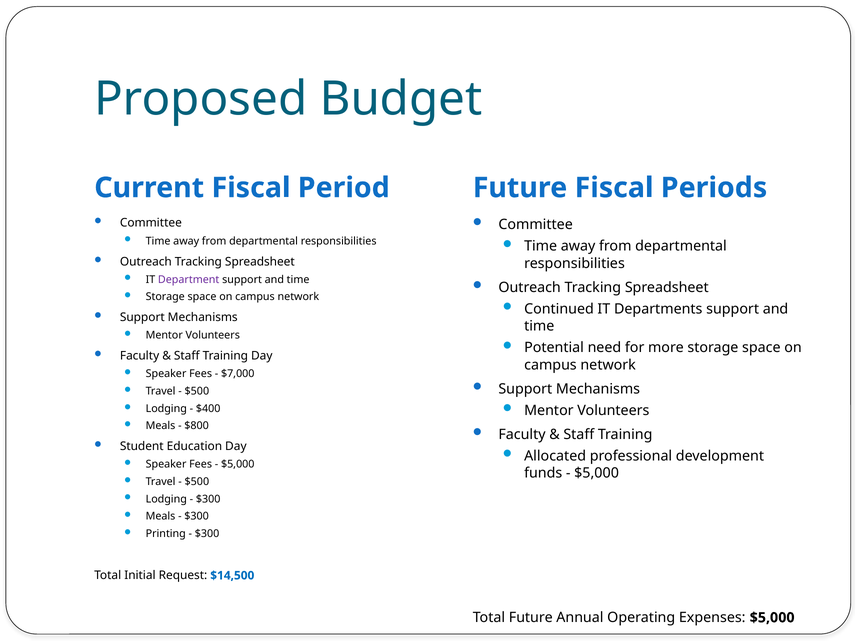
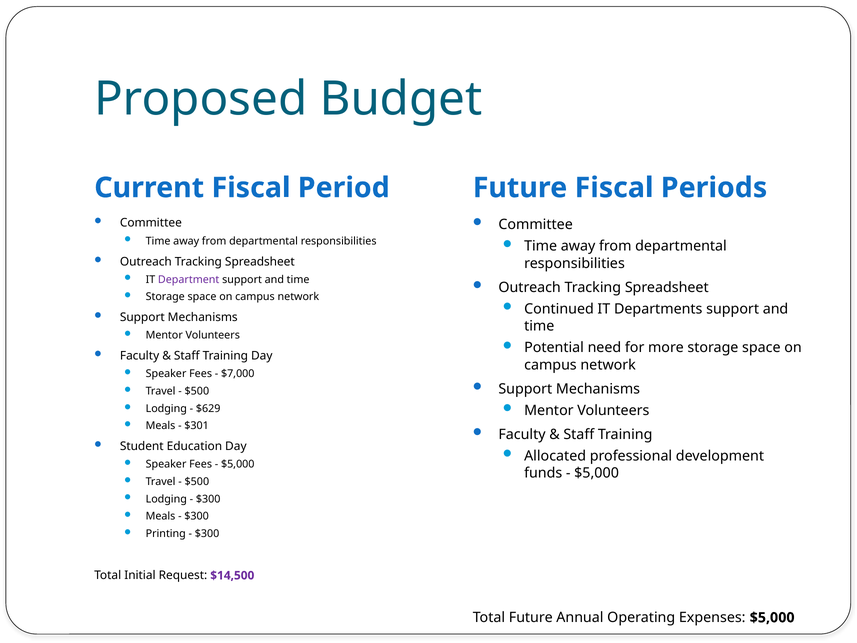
$400: $400 -> $629
$800: $800 -> $301
$14,500 colour: blue -> purple
